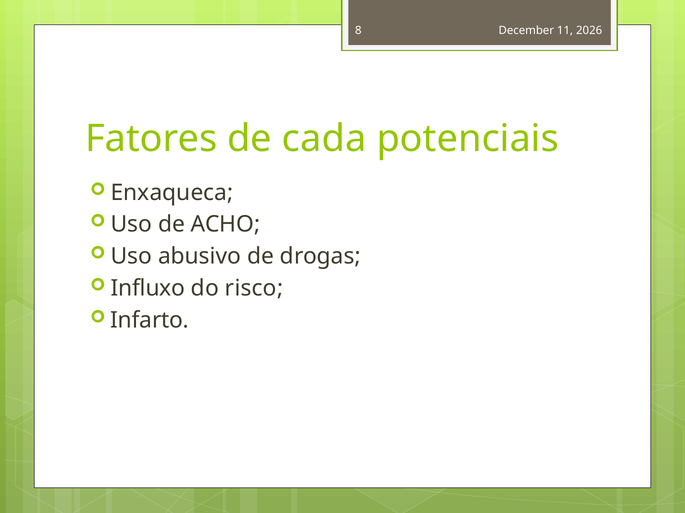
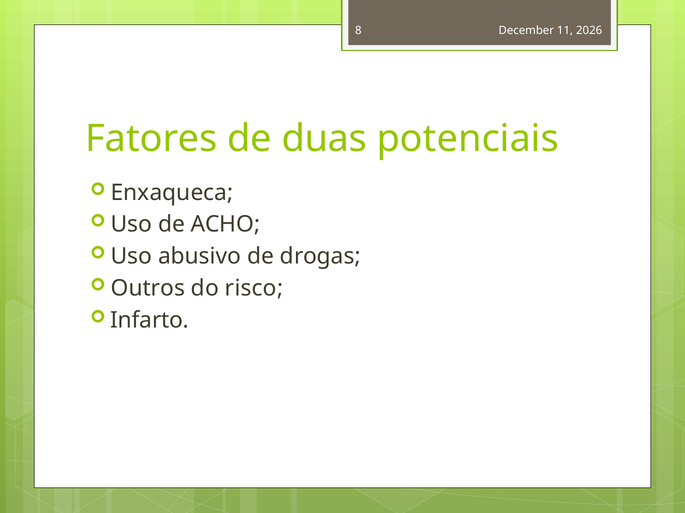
cada: cada -> duas
Influxo: Influxo -> Outros
